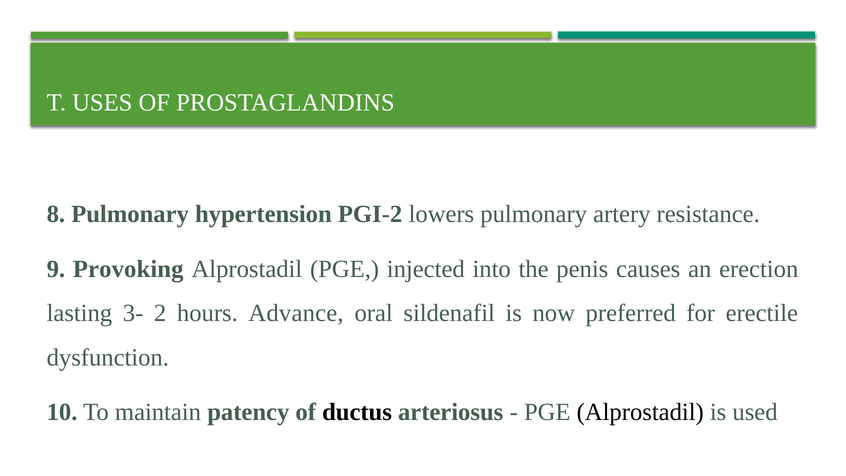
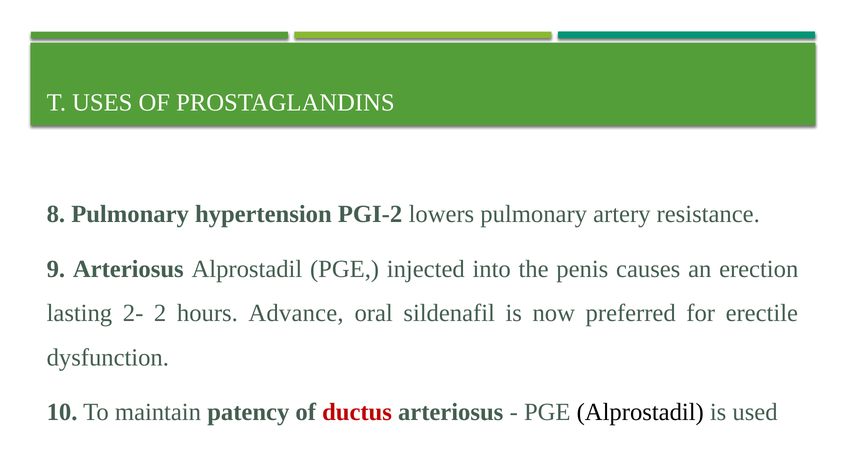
9 Provoking: Provoking -> Arteriosus
3-: 3- -> 2-
ductus colour: black -> red
